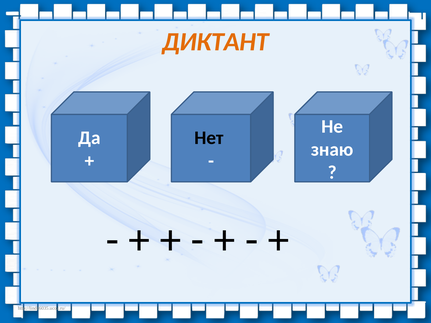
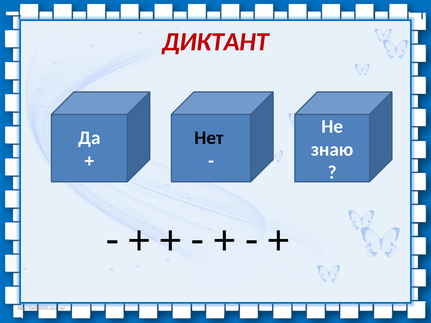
ДИКТАНТ colour: orange -> red
